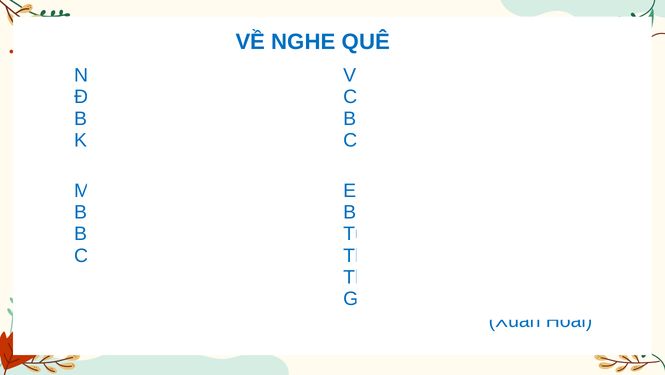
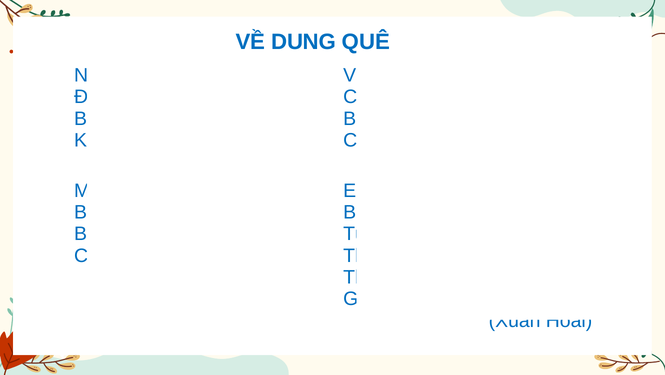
VỀ NGHE: NGHE -> DUNG
